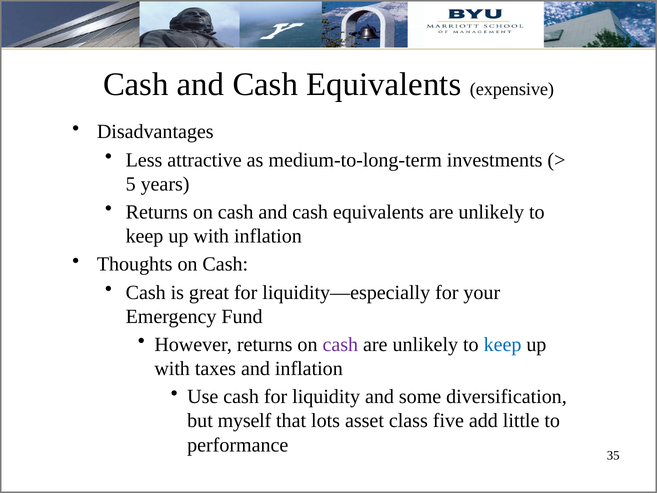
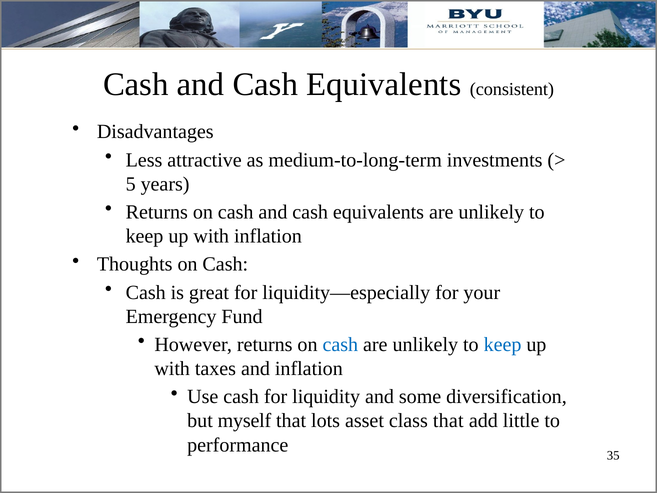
expensive: expensive -> consistent
cash at (340, 344) colour: purple -> blue
class five: five -> that
